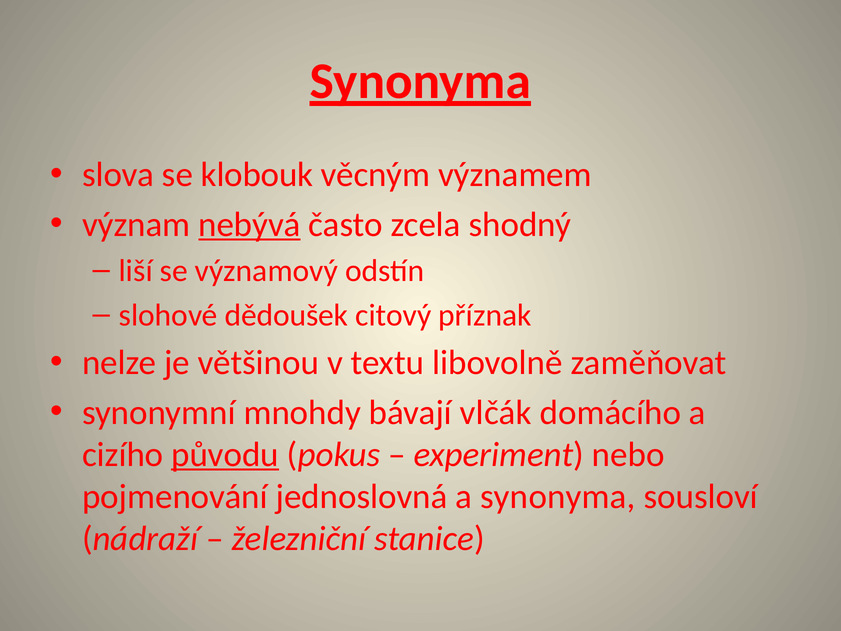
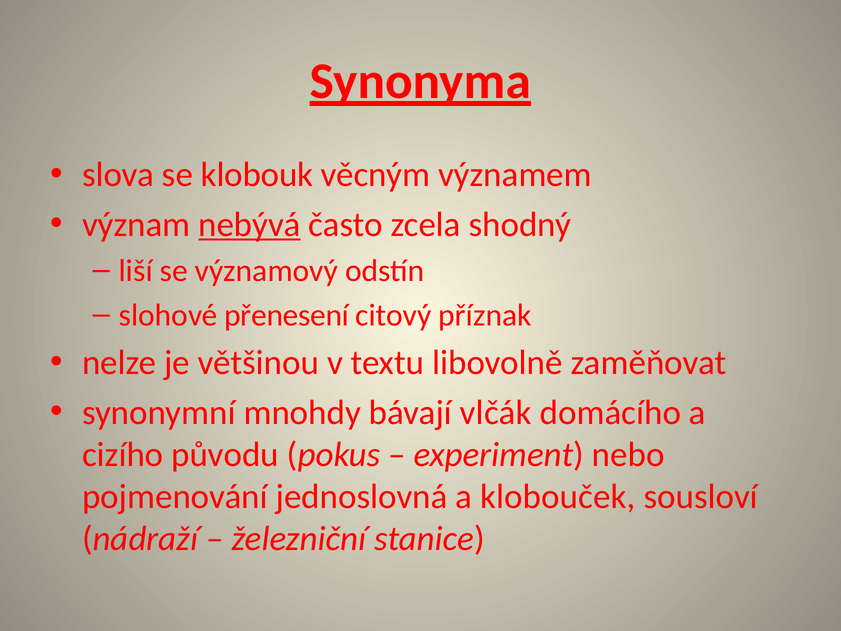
dědoušek: dědoušek -> přenesení
původu underline: present -> none
a synonyma: synonyma -> klobouček
